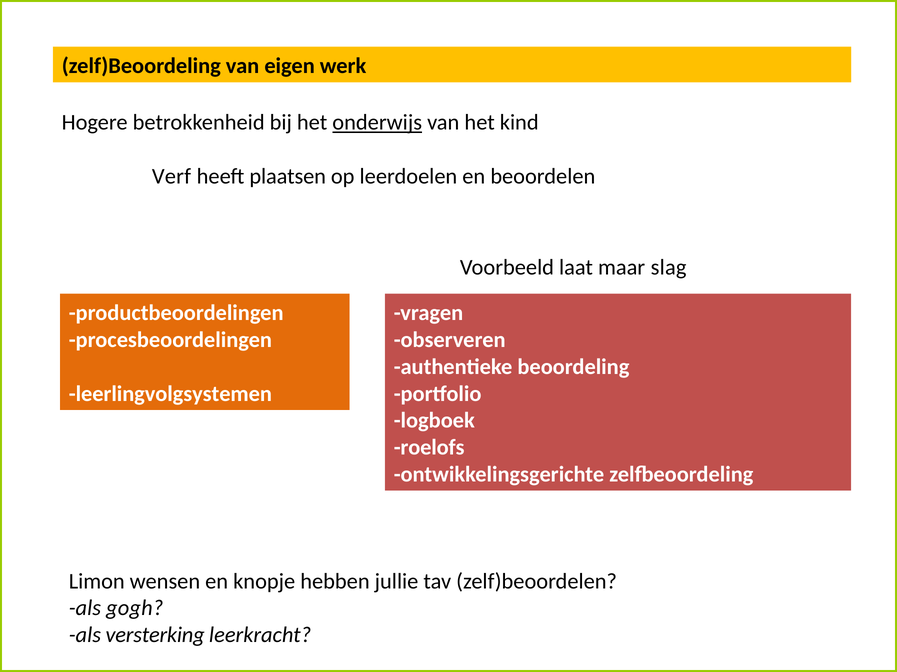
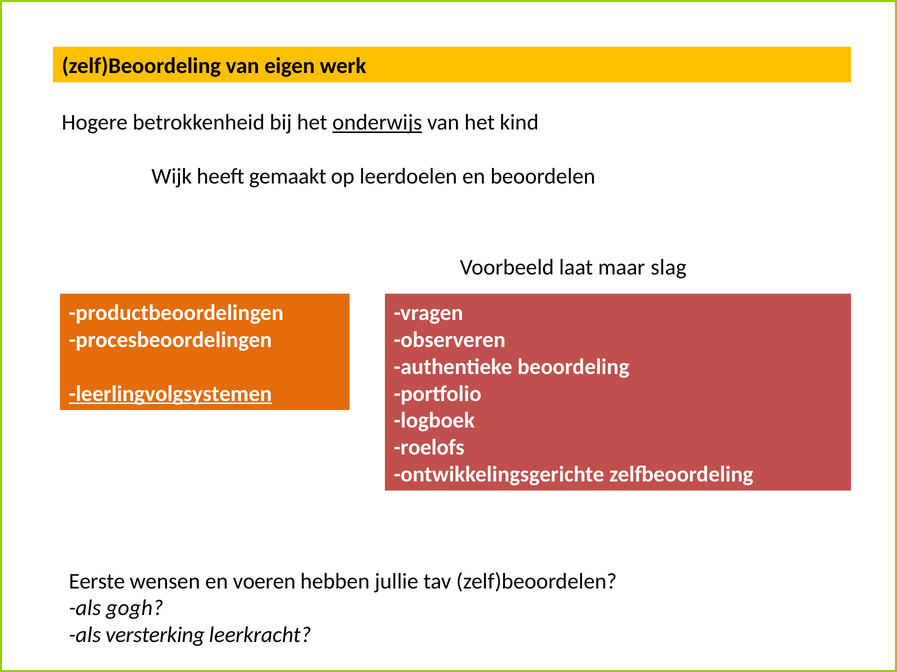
Verf: Verf -> Wijk
plaatsen: plaatsen -> gemaakt
leerlingvolgsystemen underline: none -> present
Limon: Limon -> Eerste
knopje: knopje -> voeren
